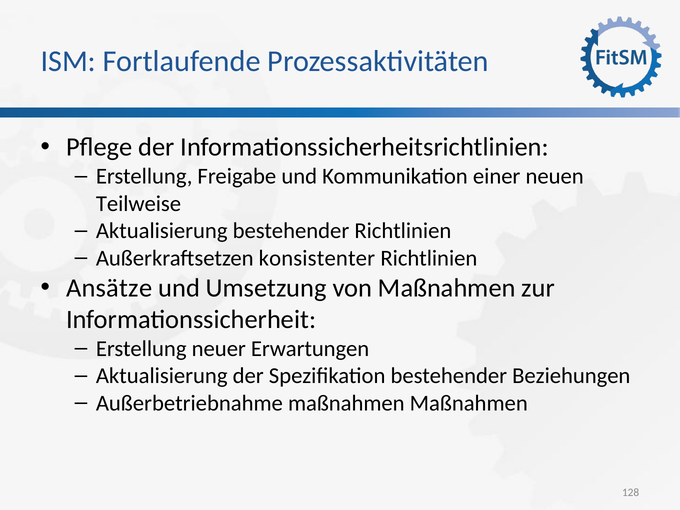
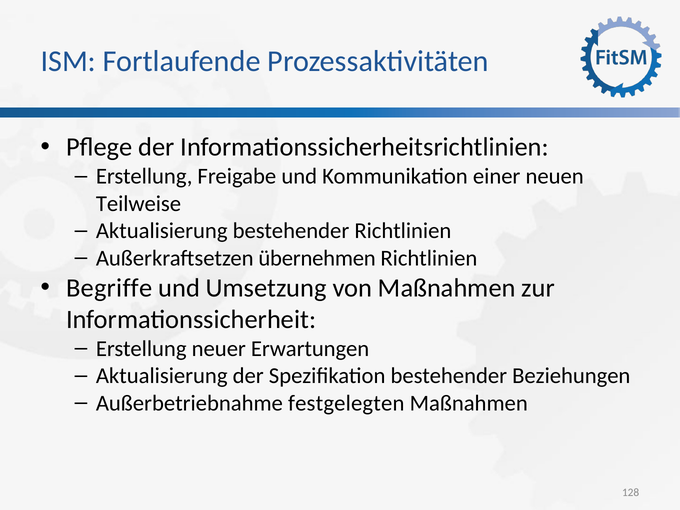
konsistenter: konsistenter -> übernehmen
Ansätze: Ansätze -> Begriffe
Außerbetriebnahme maßnahmen: maßnahmen -> festgelegten
